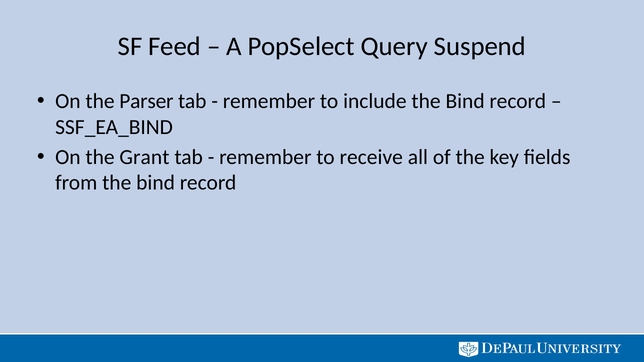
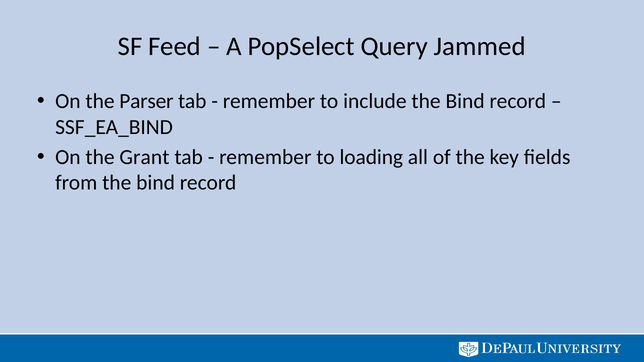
Suspend: Suspend -> Jammed
receive: receive -> loading
